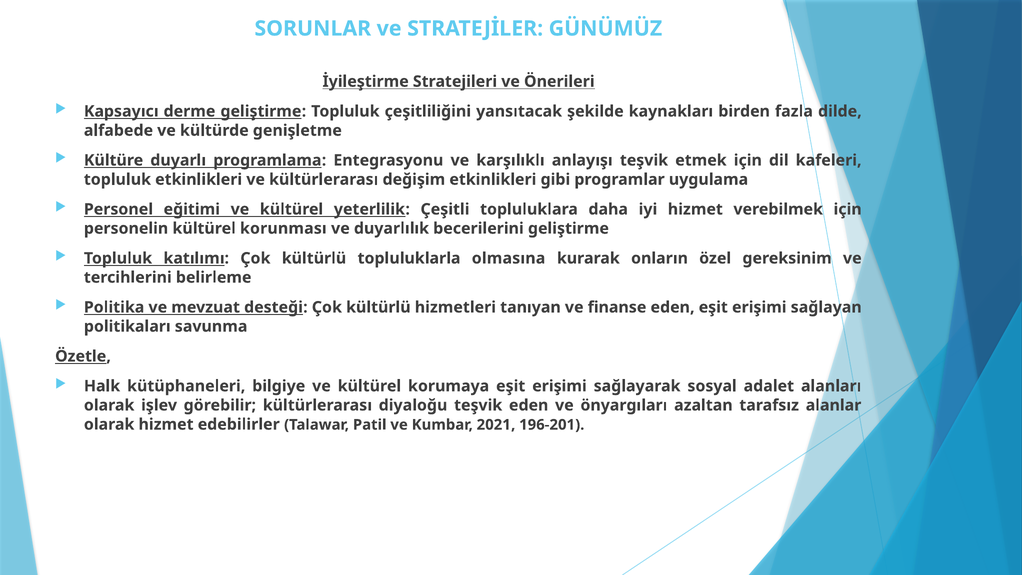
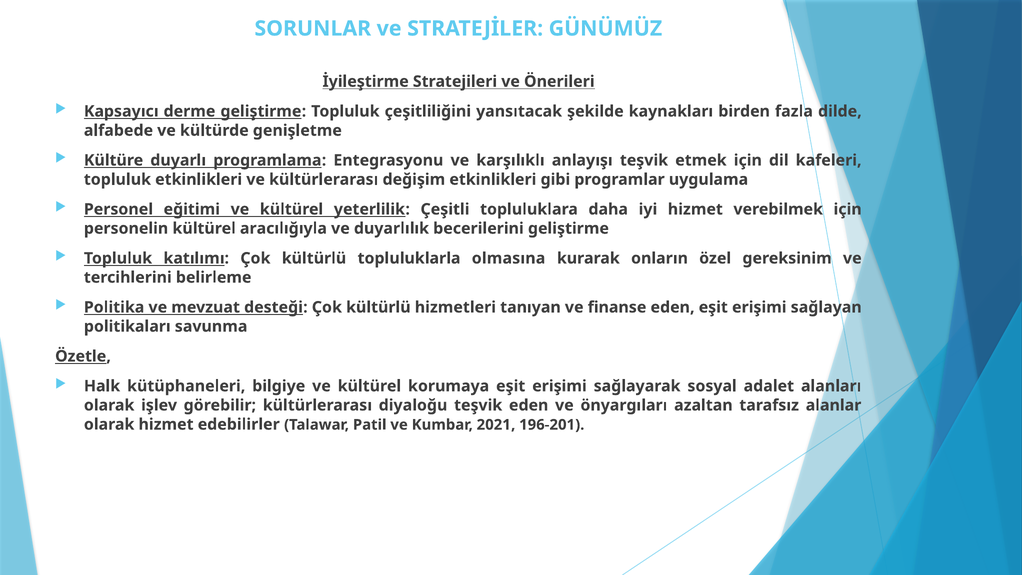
korunması: korunması -> aracılığıyla
